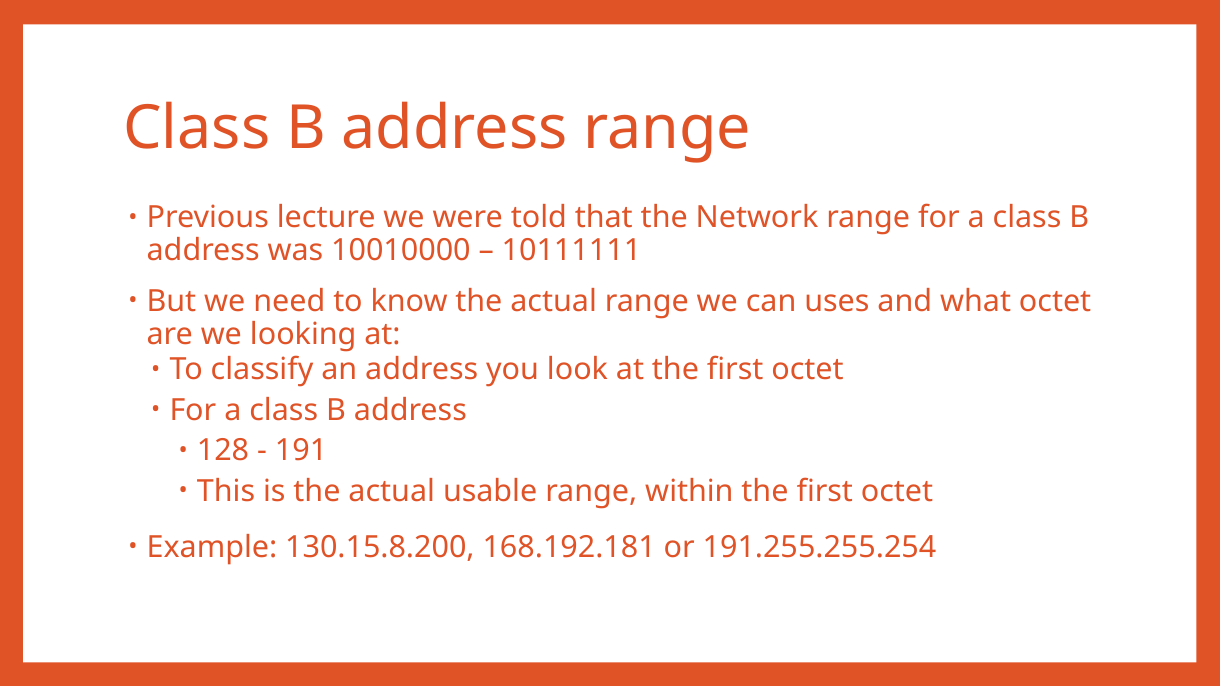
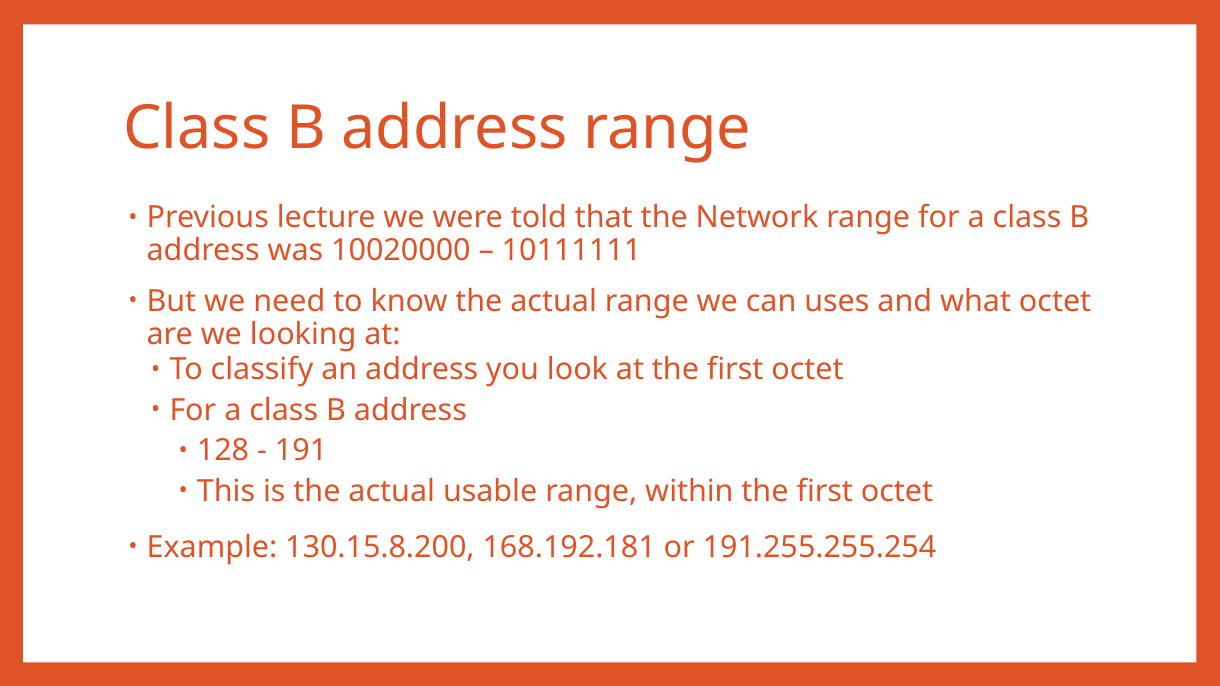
10010000: 10010000 -> 10020000
